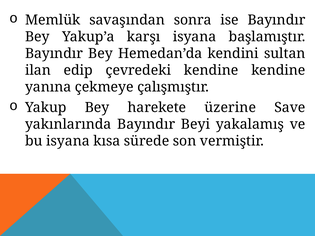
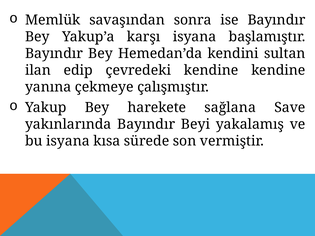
üzerine: üzerine -> sağlana
